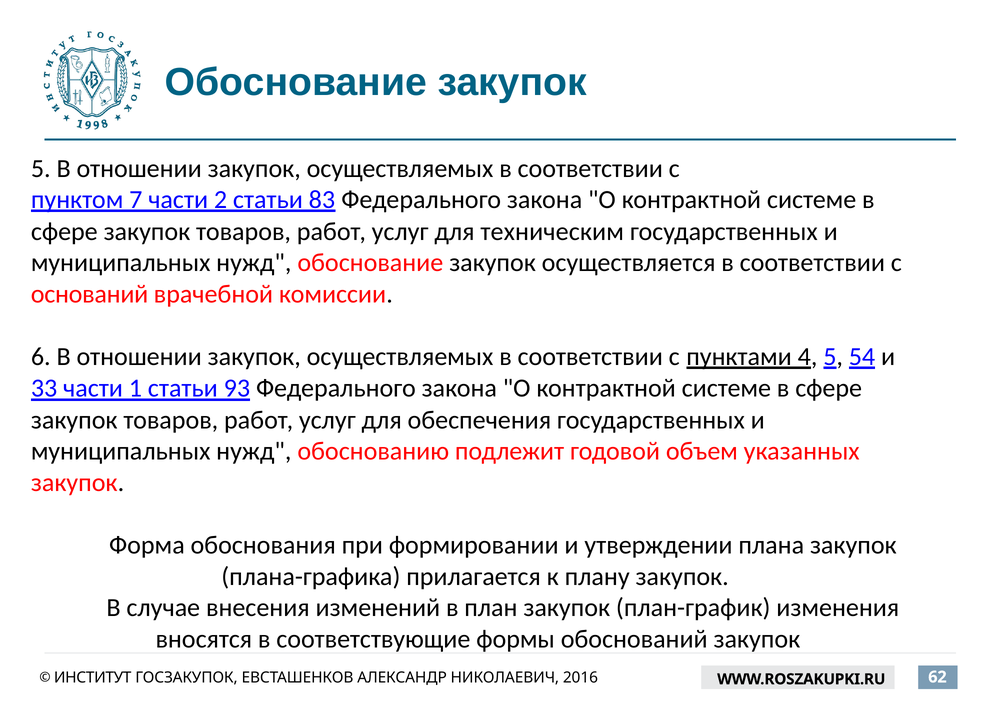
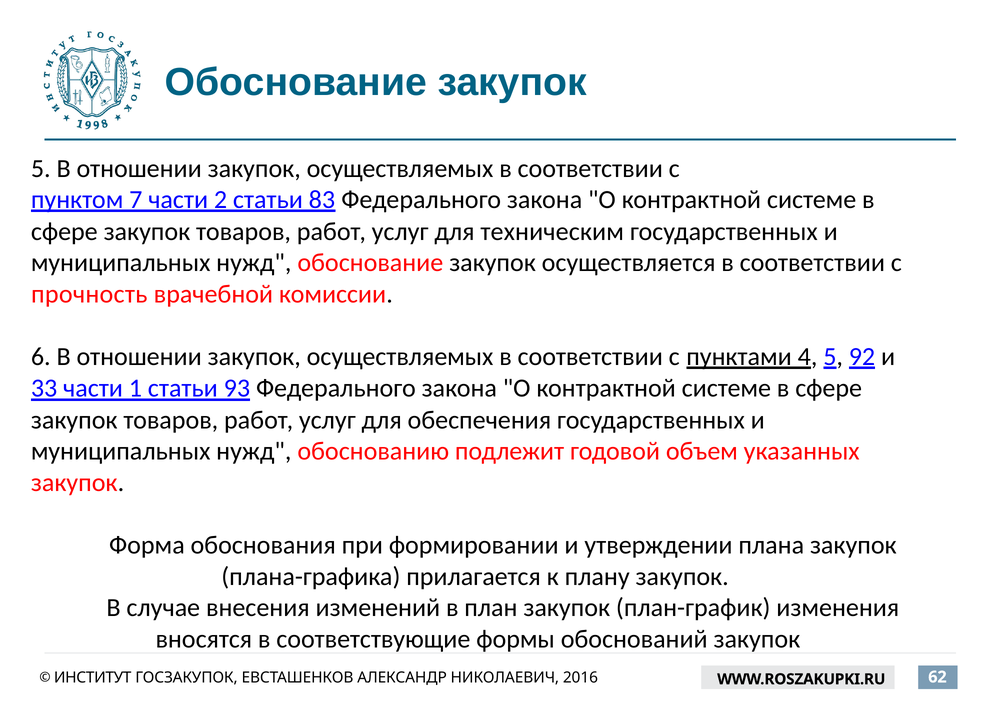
оснований: оснований -> прочность
54: 54 -> 92
